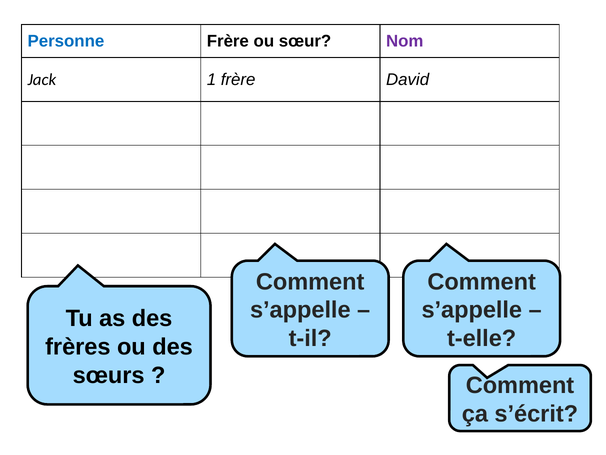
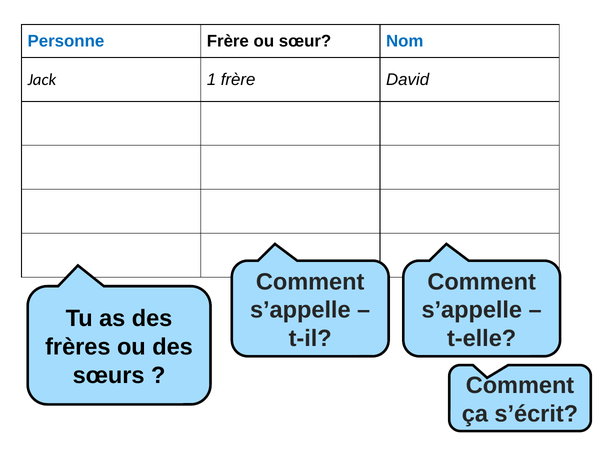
Nom colour: purple -> blue
